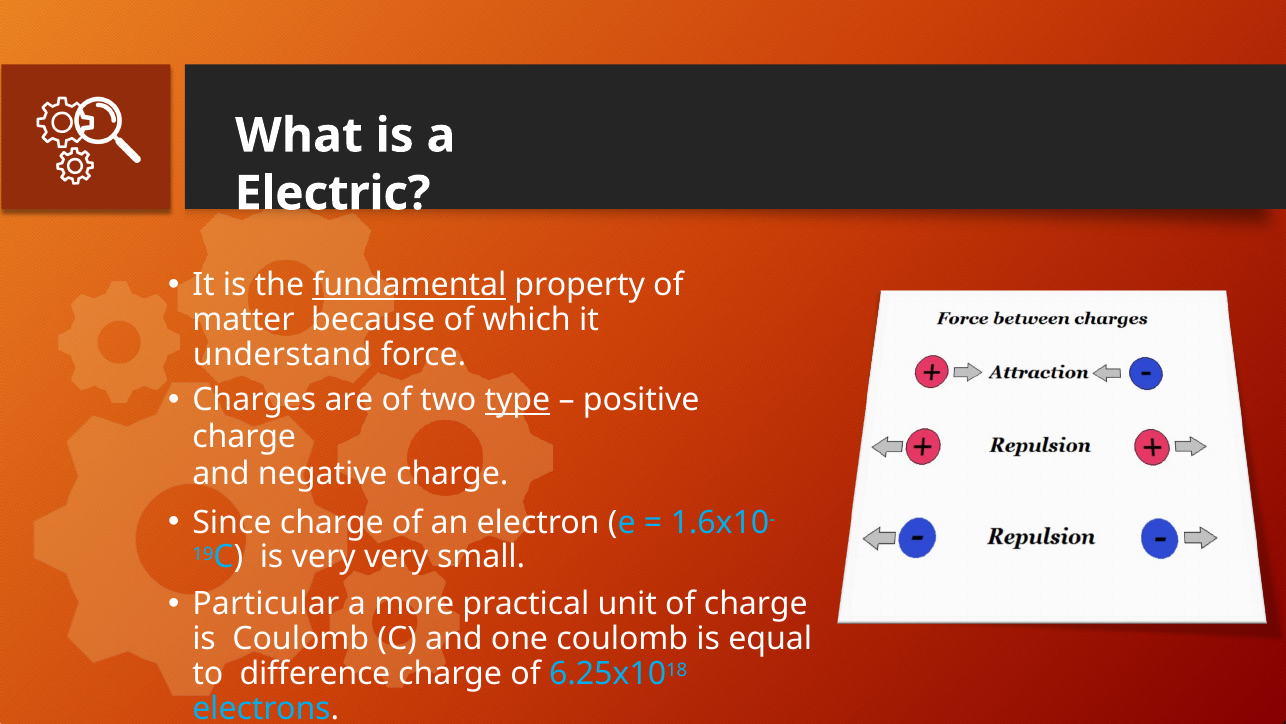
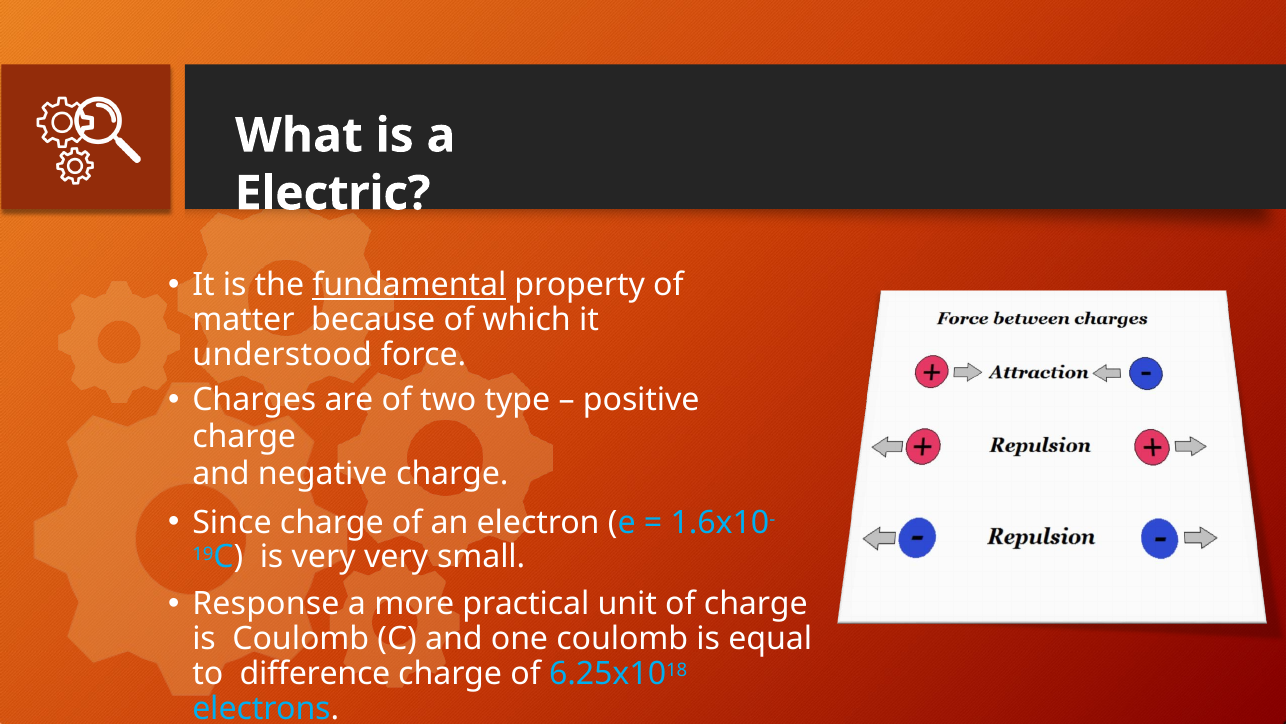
understand: understand -> understood
type underline: present -> none
Particular: Particular -> Response
